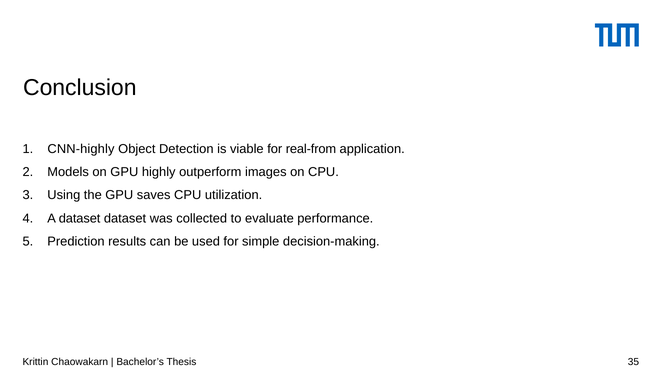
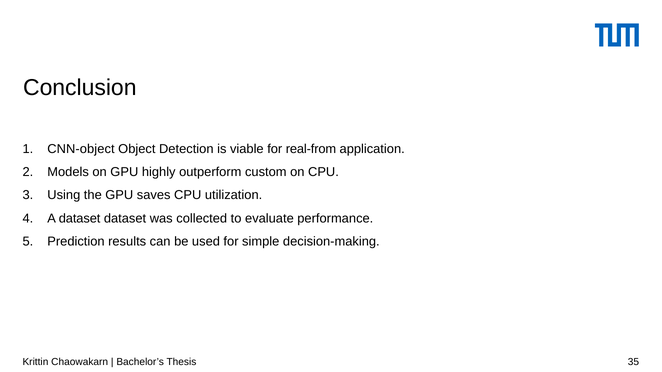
CNN-highly: CNN-highly -> CNN-object
images: images -> custom
